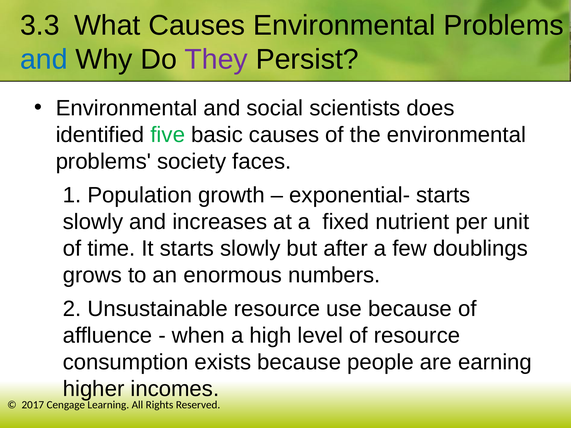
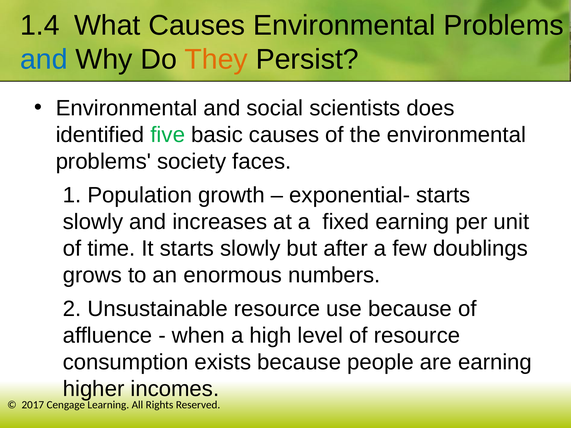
3.3: 3.3 -> 1.4
They colour: purple -> orange
fixed nutrient: nutrient -> earning
